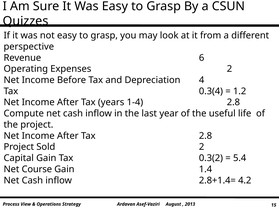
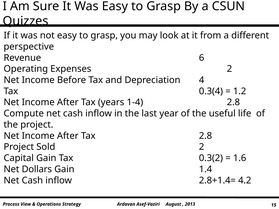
5.4: 5.4 -> 1.6
Course: Course -> Dollars
